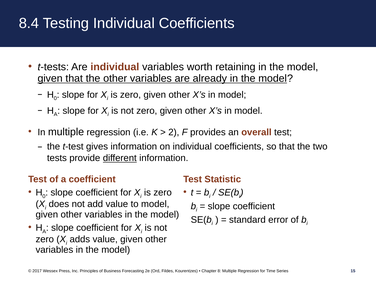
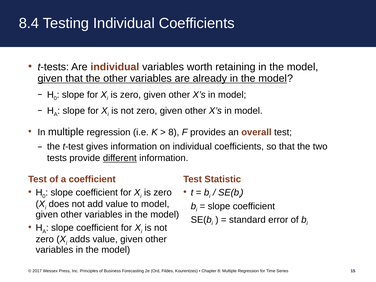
2 at (174, 132): 2 -> 8
